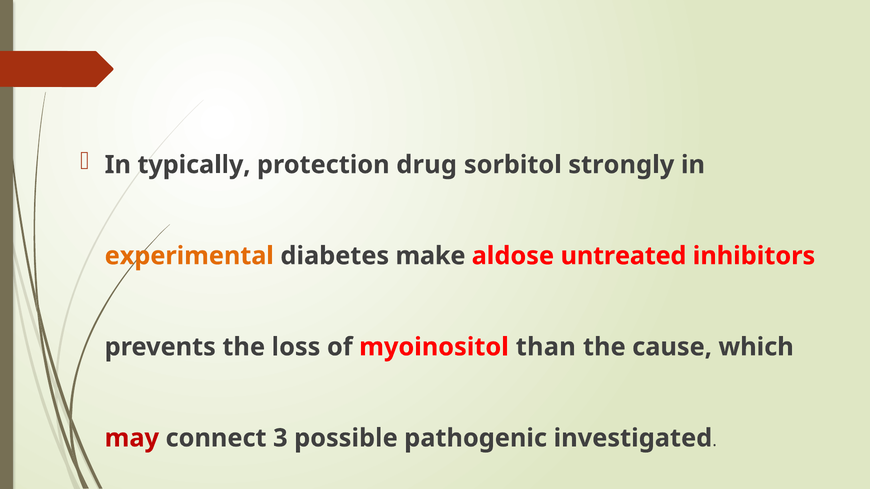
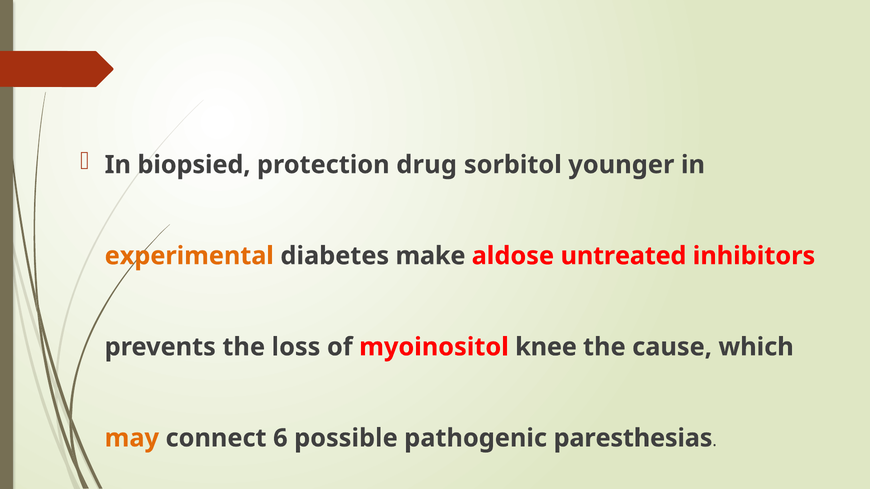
typically: typically -> biopsied
strongly: strongly -> younger
than: than -> knee
may colour: red -> orange
3: 3 -> 6
investigated: investigated -> paresthesias
